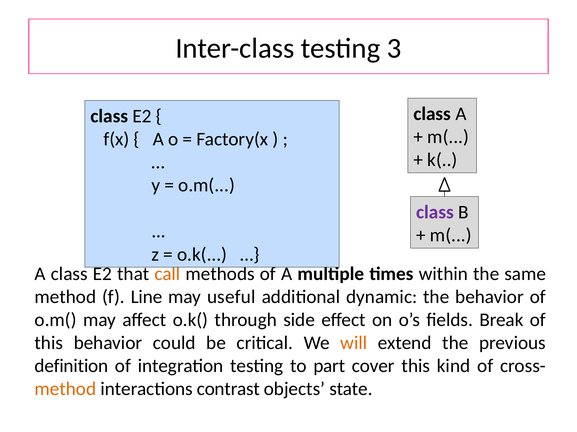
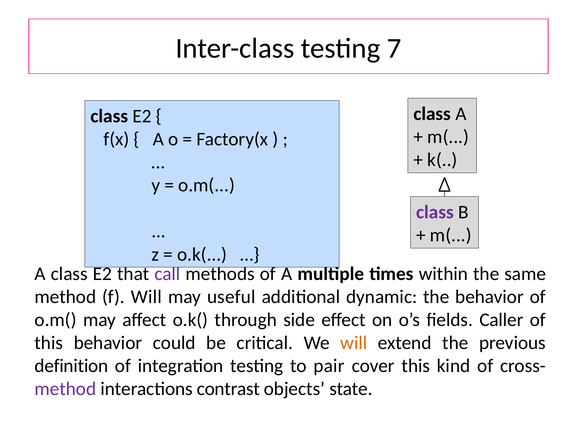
3: 3 -> 7
call colour: orange -> purple
f Line: Line -> Will
Break: Break -> Caller
part: part -> pair
method at (65, 390) colour: orange -> purple
